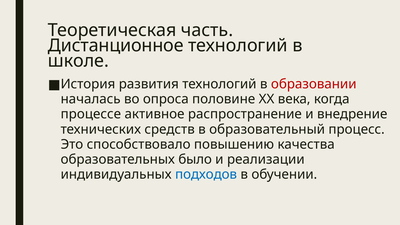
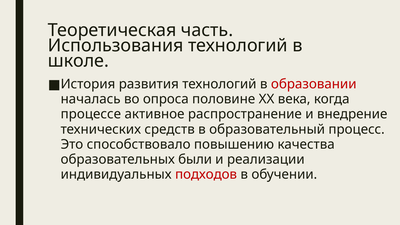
Дистанционное: Дистанционное -> Использования
было: было -> были
подходов colour: blue -> red
